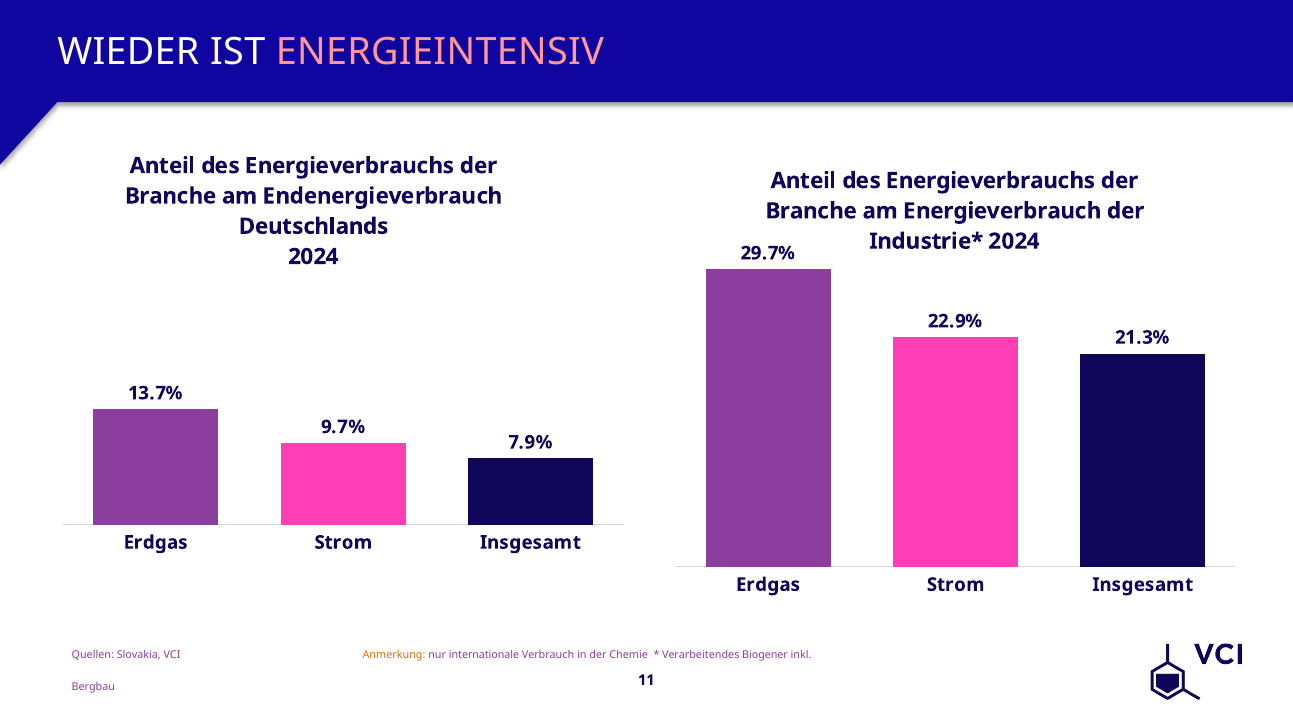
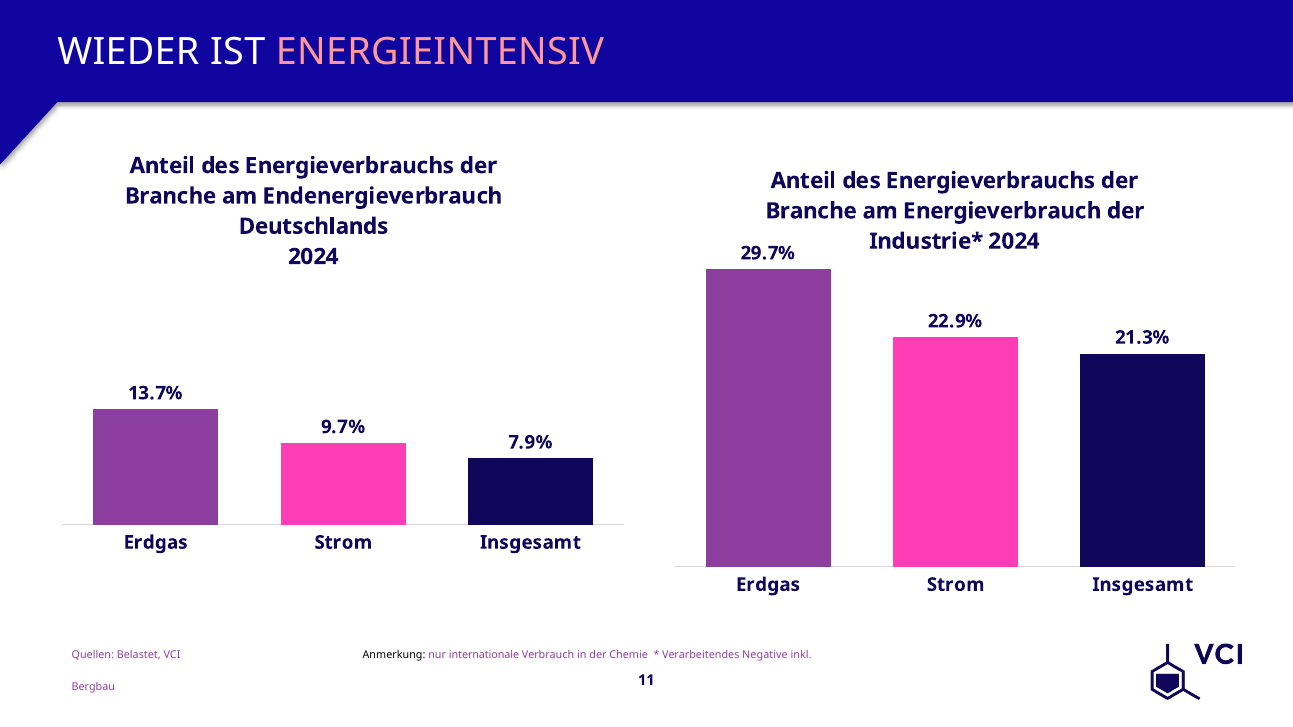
Slovakia: Slovakia -> Belastet
Anmerkung colour: orange -> black
Biogener: Biogener -> Negative
